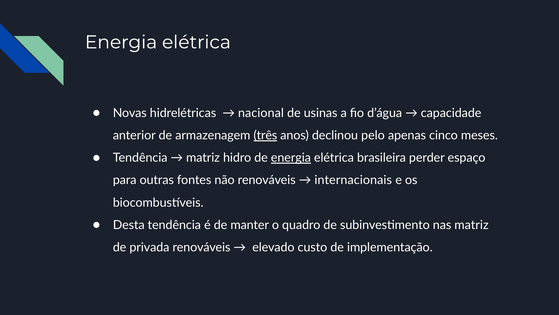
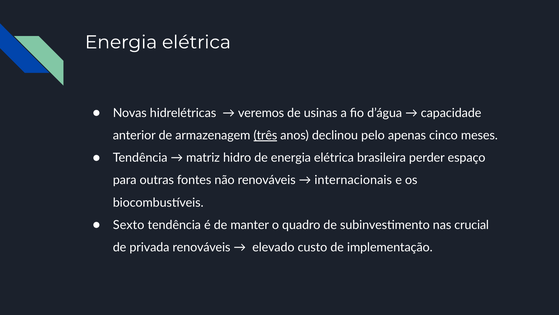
nacional: nacional -> veremos
energia at (291, 158) underline: present -> none
Desta: Desta -> Sexto
nas matriz: matriz -> crucial
